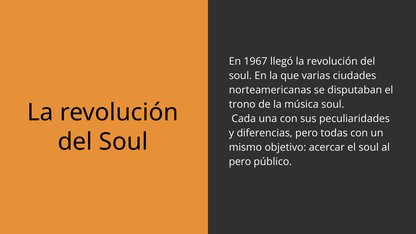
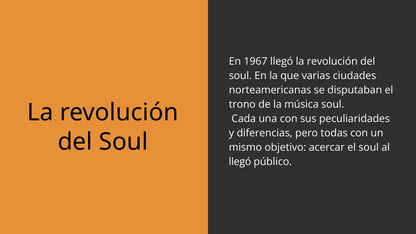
pero at (240, 162): pero -> llegó
